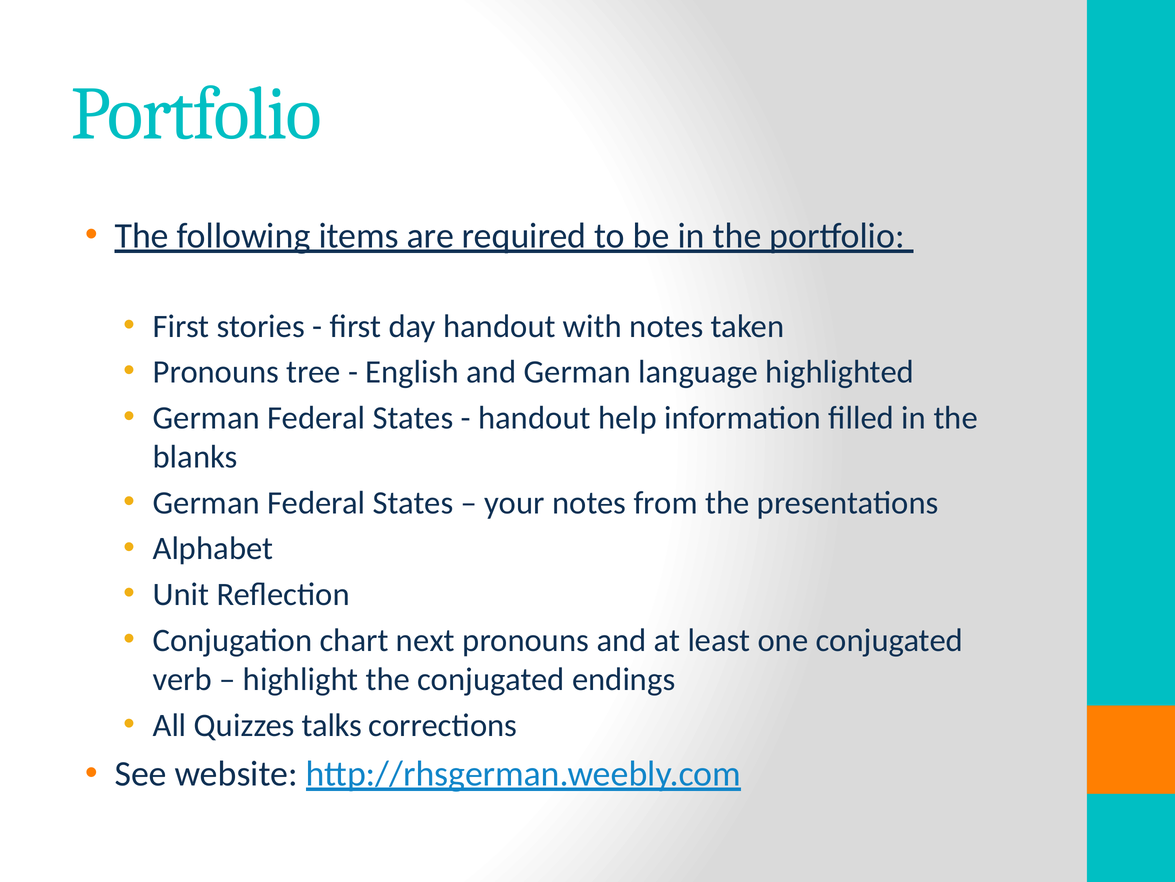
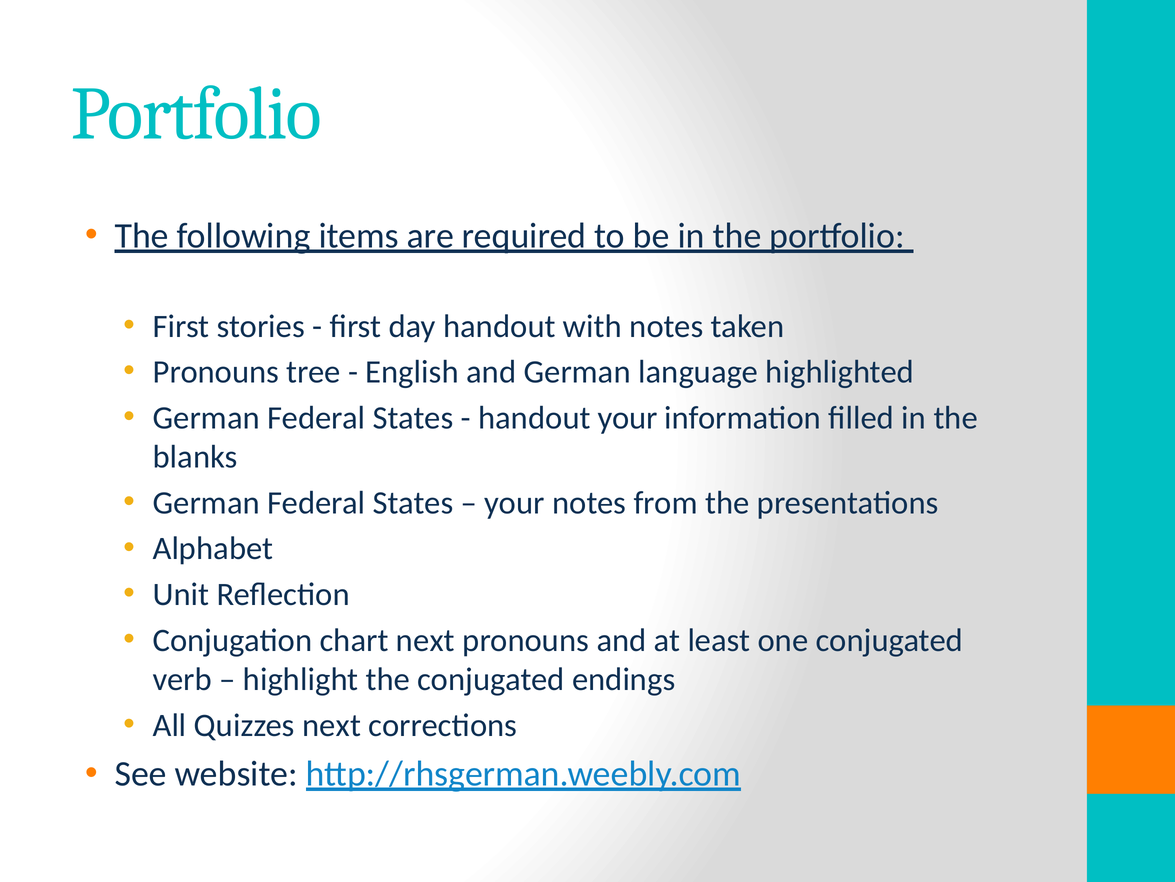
handout help: help -> your
Quizzes talks: talks -> next
